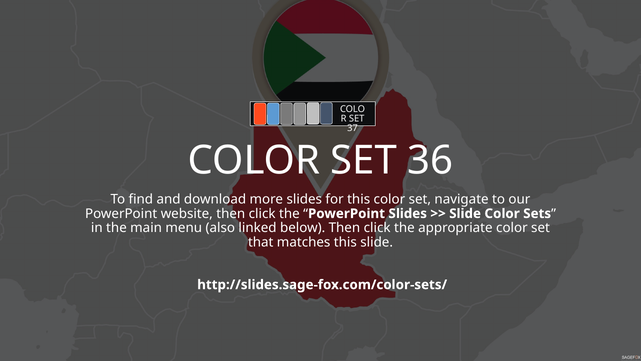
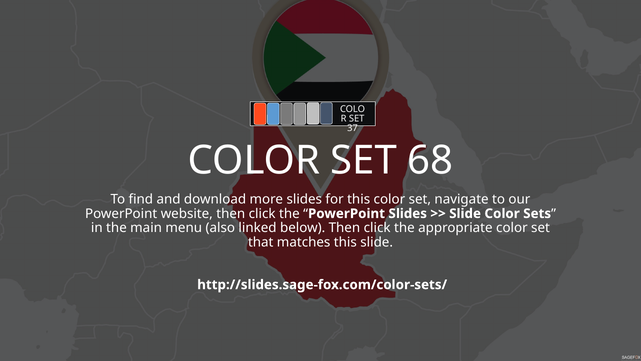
36: 36 -> 68
